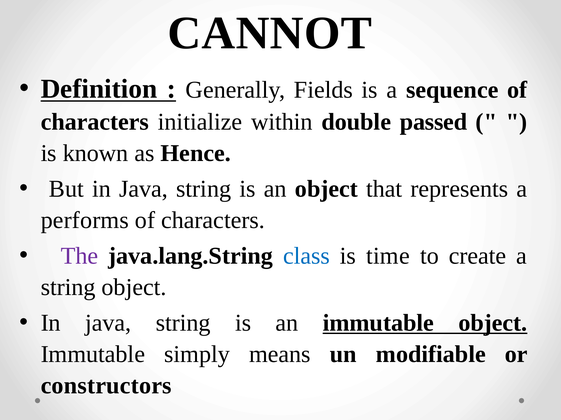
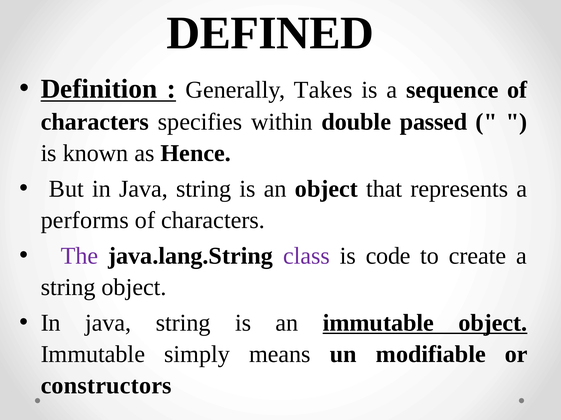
CANNOT: CANNOT -> DEFINED
Fields: Fields -> Takes
initialize: initialize -> specifies
class colour: blue -> purple
time: time -> code
